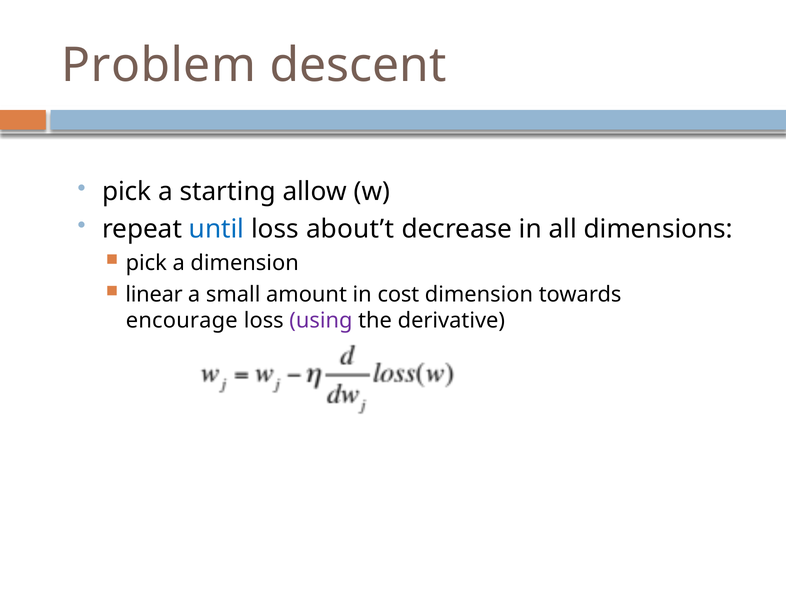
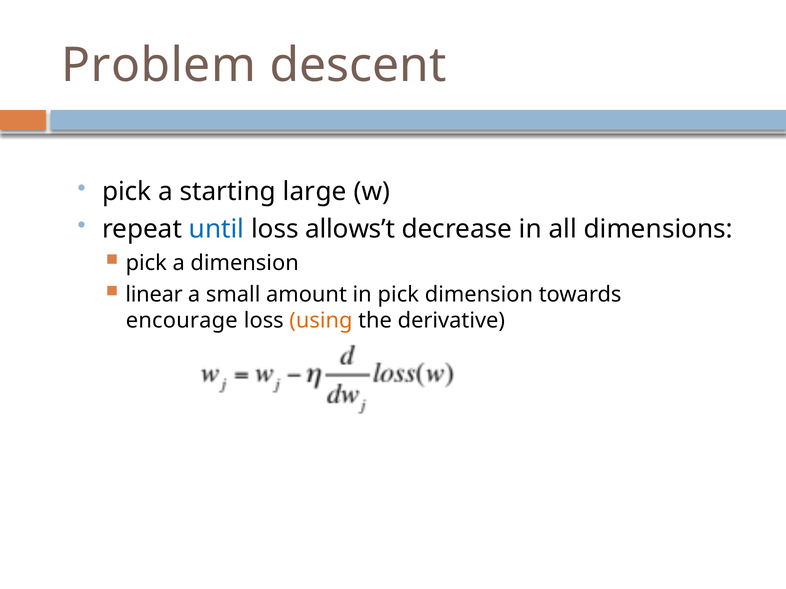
allow: allow -> large
about’t: about’t -> allows’t
in cost: cost -> pick
using colour: purple -> orange
